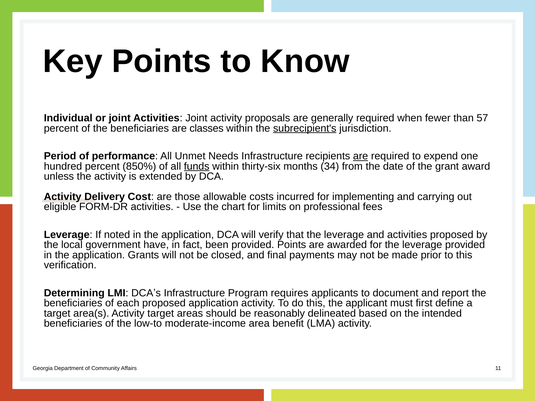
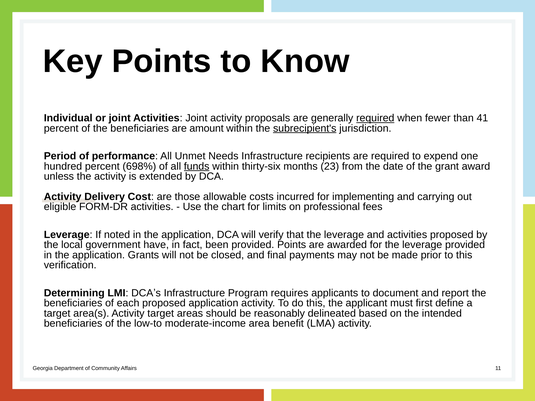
required at (375, 118) underline: none -> present
57: 57 -> 41
classes: classes -> amount
are at (361, 156) underline: present -> none
850%: 850% -> 698%
34: 34 -> 23
